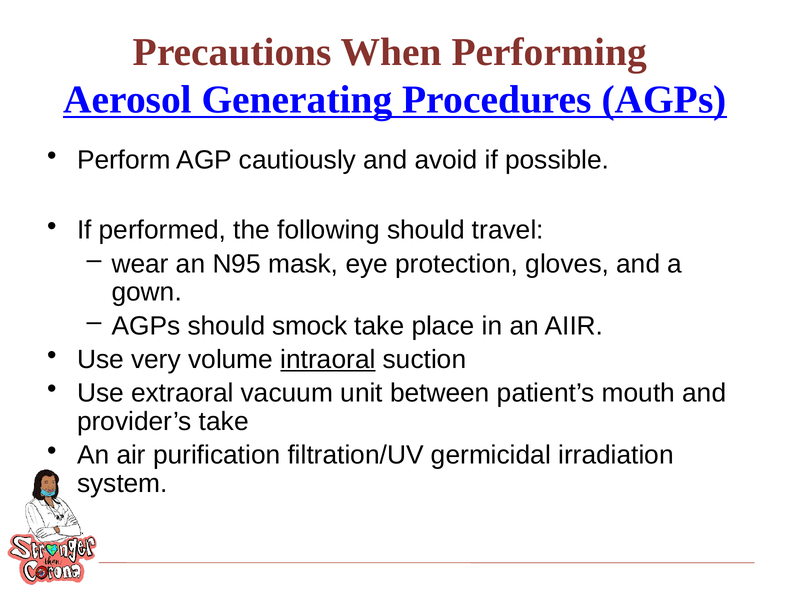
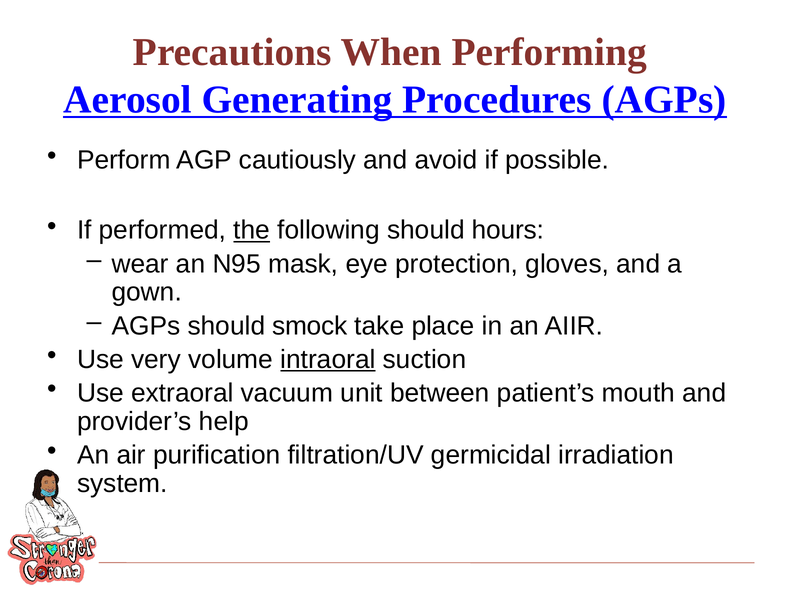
the underline: none -> present
travel: travel -> hours
provider’s take: take -> help
